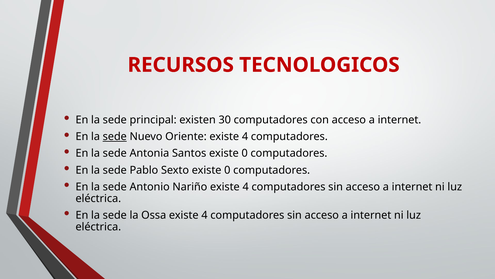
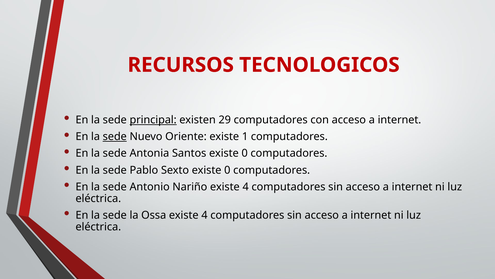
principal underline: none -> present
30: 30 -> 29
Oriente existe 4: 4 -> 1
